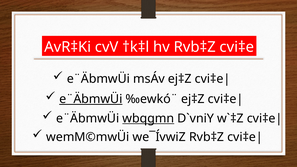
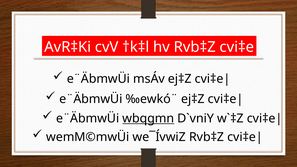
e¨ÄbmwÜi at (91, 99) underline: present -> none
